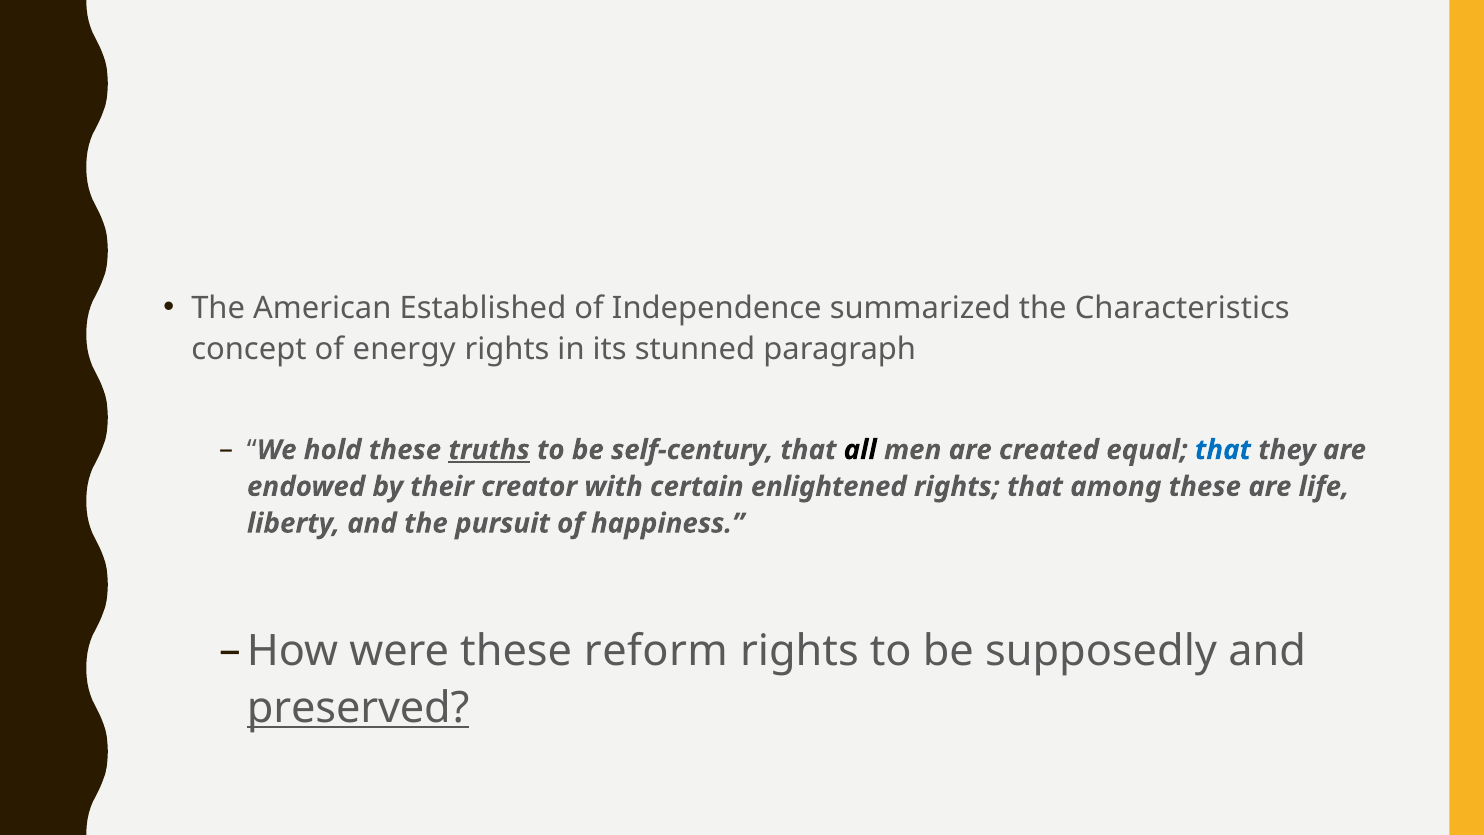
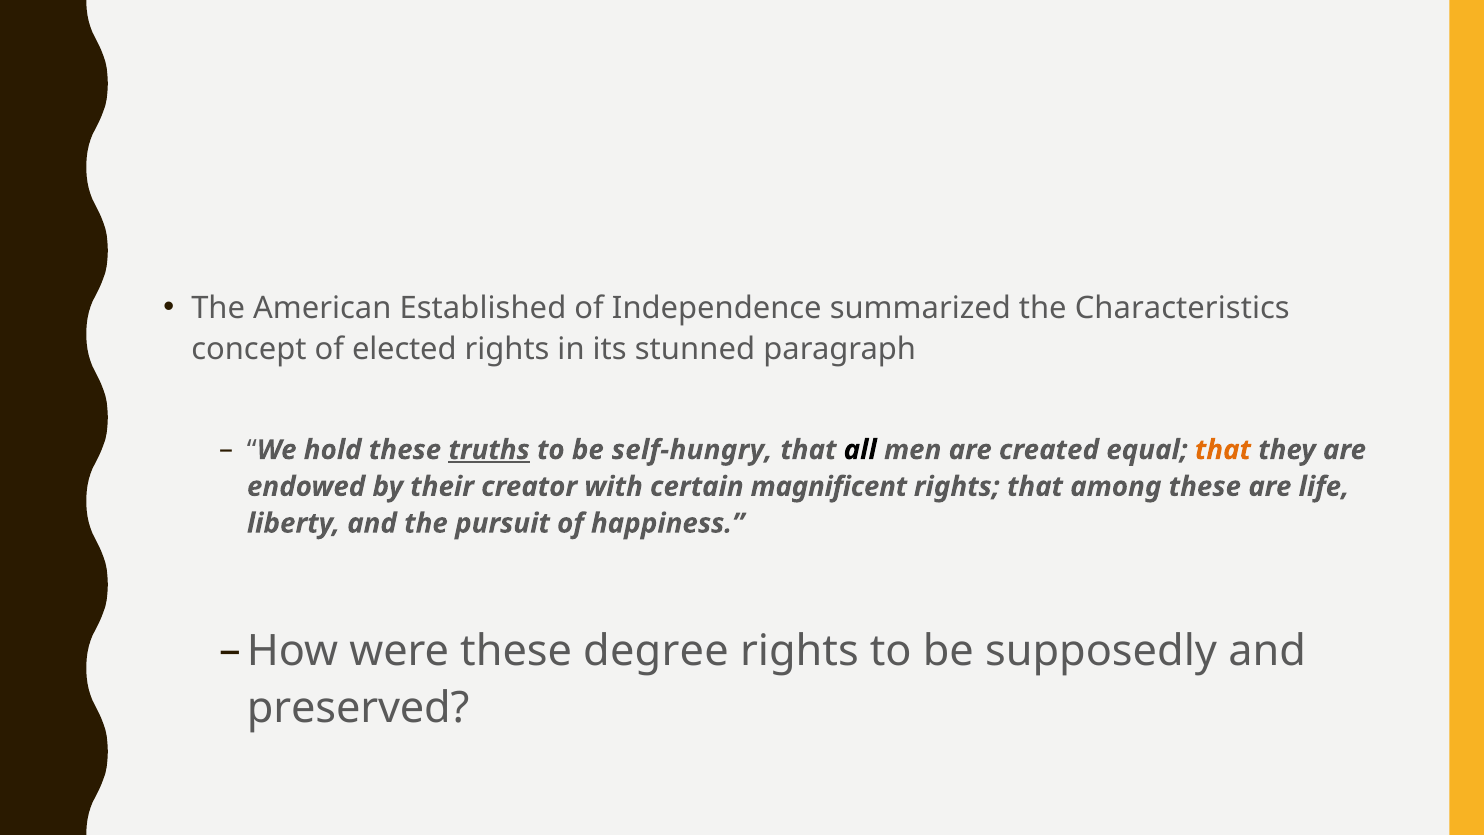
energy: energy -> elected
self-century: self-century -> self-hungry
that at (1223, 450) colour: blue -> orange
enlightened: enlightened -> magnificent
reform: reform -> degree
preserved underline: present -> none
